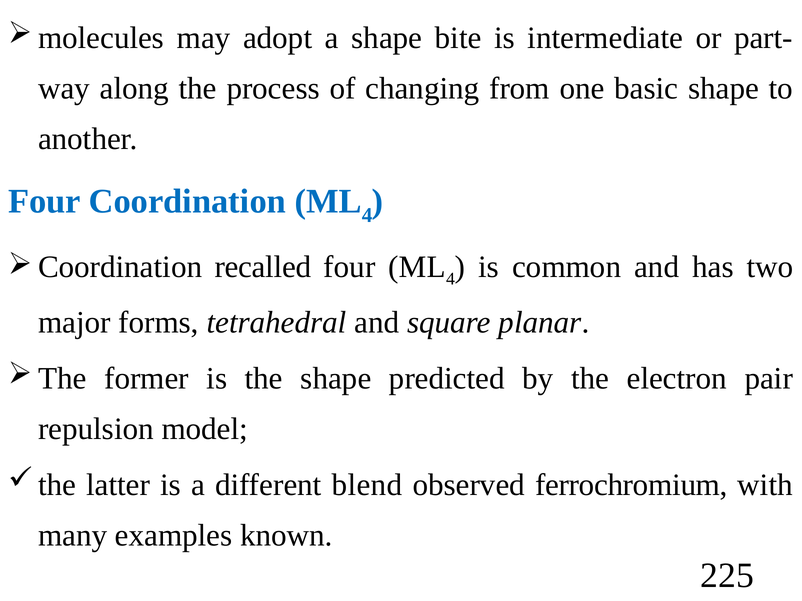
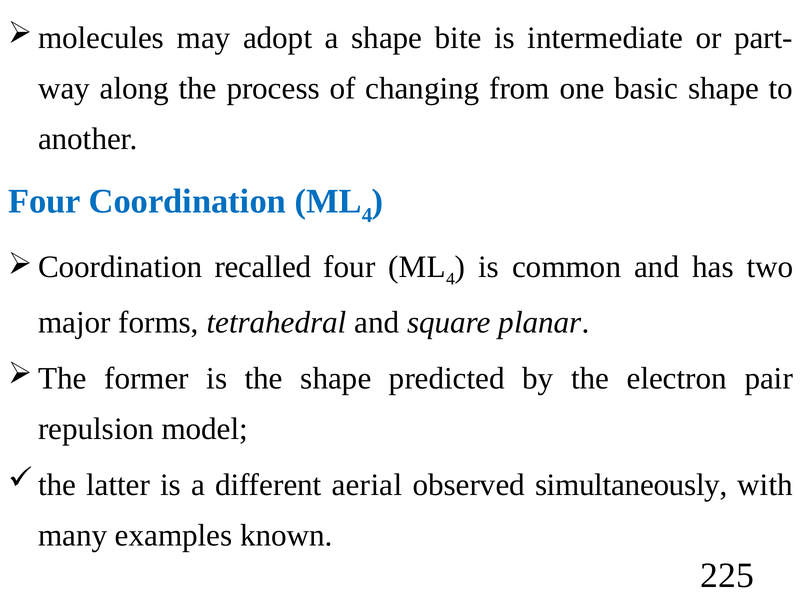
blend: blend -> aerial
ferrochromium: ferrochromium -> simultaneously
